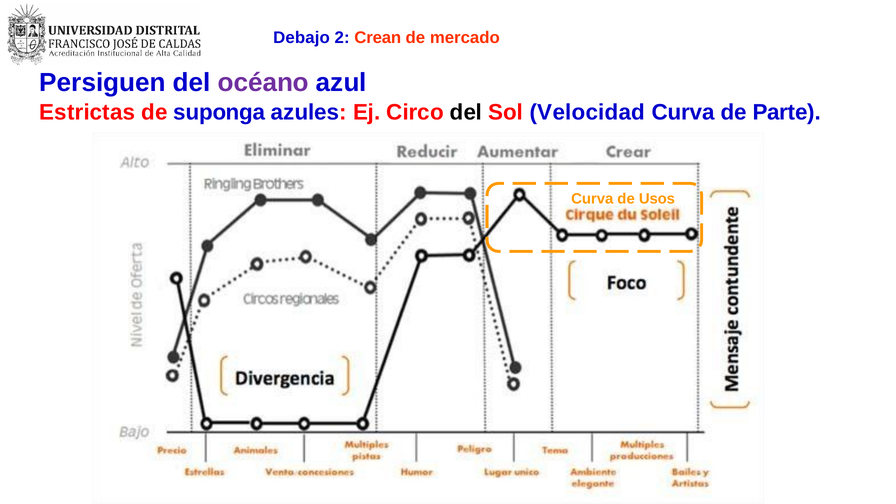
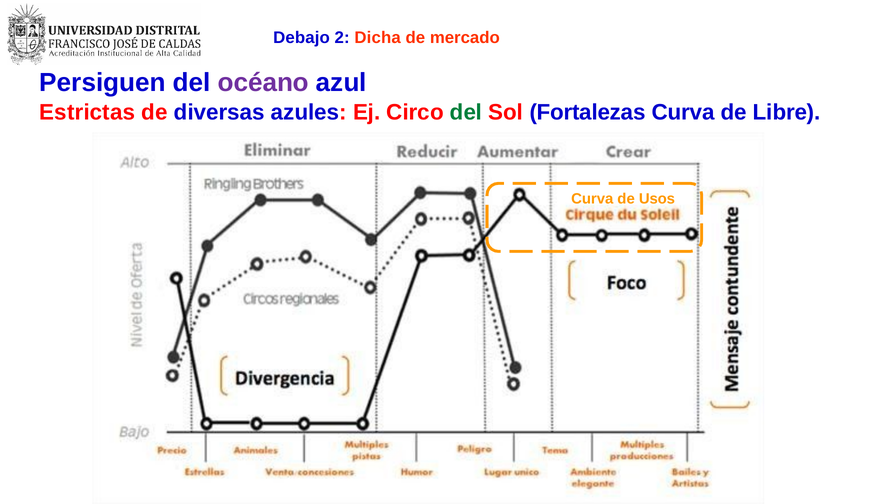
Crean: Crean -> Dicha
suponga: suponga -> diversas
del at (466, 112) colour: black -> green
Velocidad: Velocidad -> Fortalezas
Parte: Parte -> Libre
